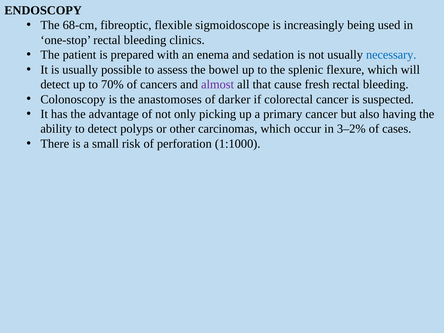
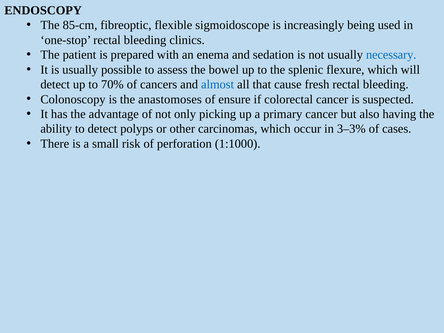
68-cm: 68-cm -> 85-cm
almost colour: purple -> blue
darker: darker -> ensure
3–2%: 3–2% -> 3–3%
